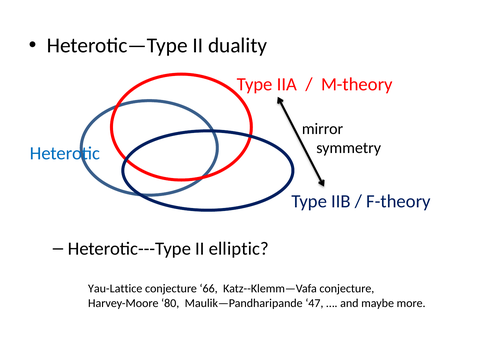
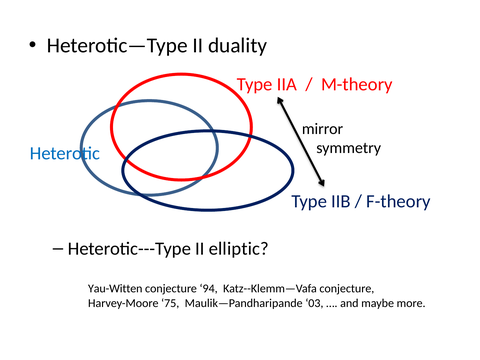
Yau-Lattice: Yau-Lattice -> Yau-Witten
66: 66 -> 94
80: 80 -> 75
47: 47 -> 03
